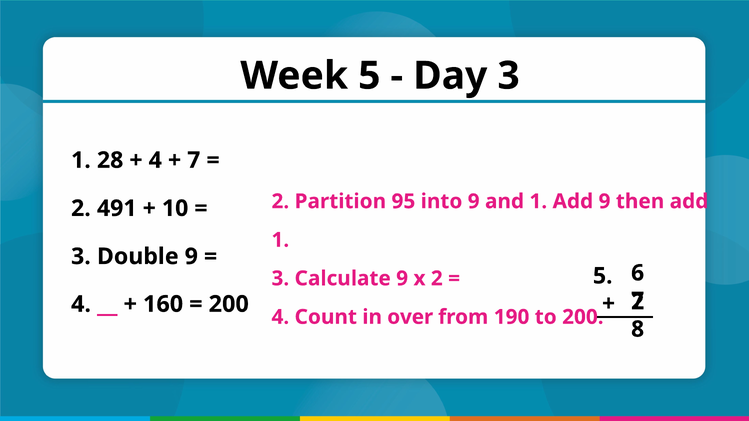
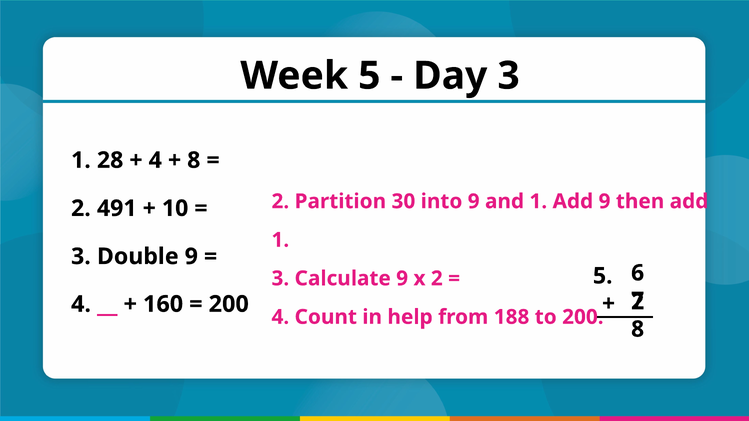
7 at (194, 160): 7 -> 8
95: 95 -> 30
over: over -> help
190: 190 -> 188
